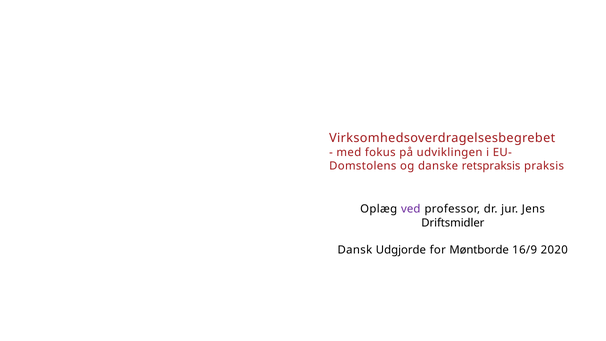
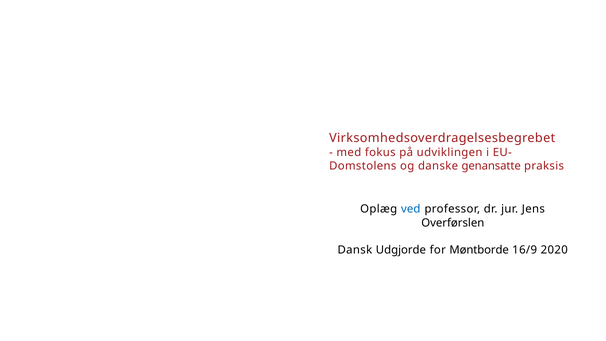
retspraksis: retspraksis -> genansatte
ved colour: purple -> blue
Driftsmidler: Driftsmidler -> Overførslen
